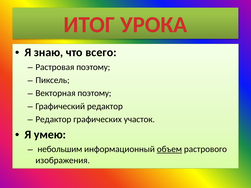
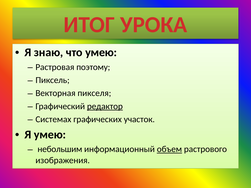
что всего: всего -> умею
Векторная поэтому: поэтому -> пикселя
редактор at (105, 106) underline: none -> present
Редактор at (53, 119): Редактор -> Системах
